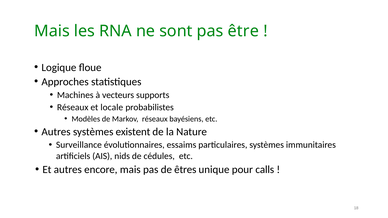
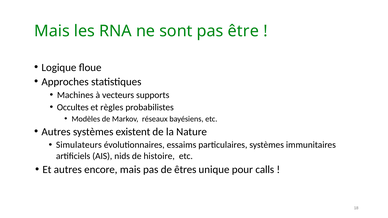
Réseaux at (73, 107): Réseaux -> Occultes
locale: locale -> règles
Surveillance: Surveillance -> Simulateurs
cédules: cédules -> histoire
